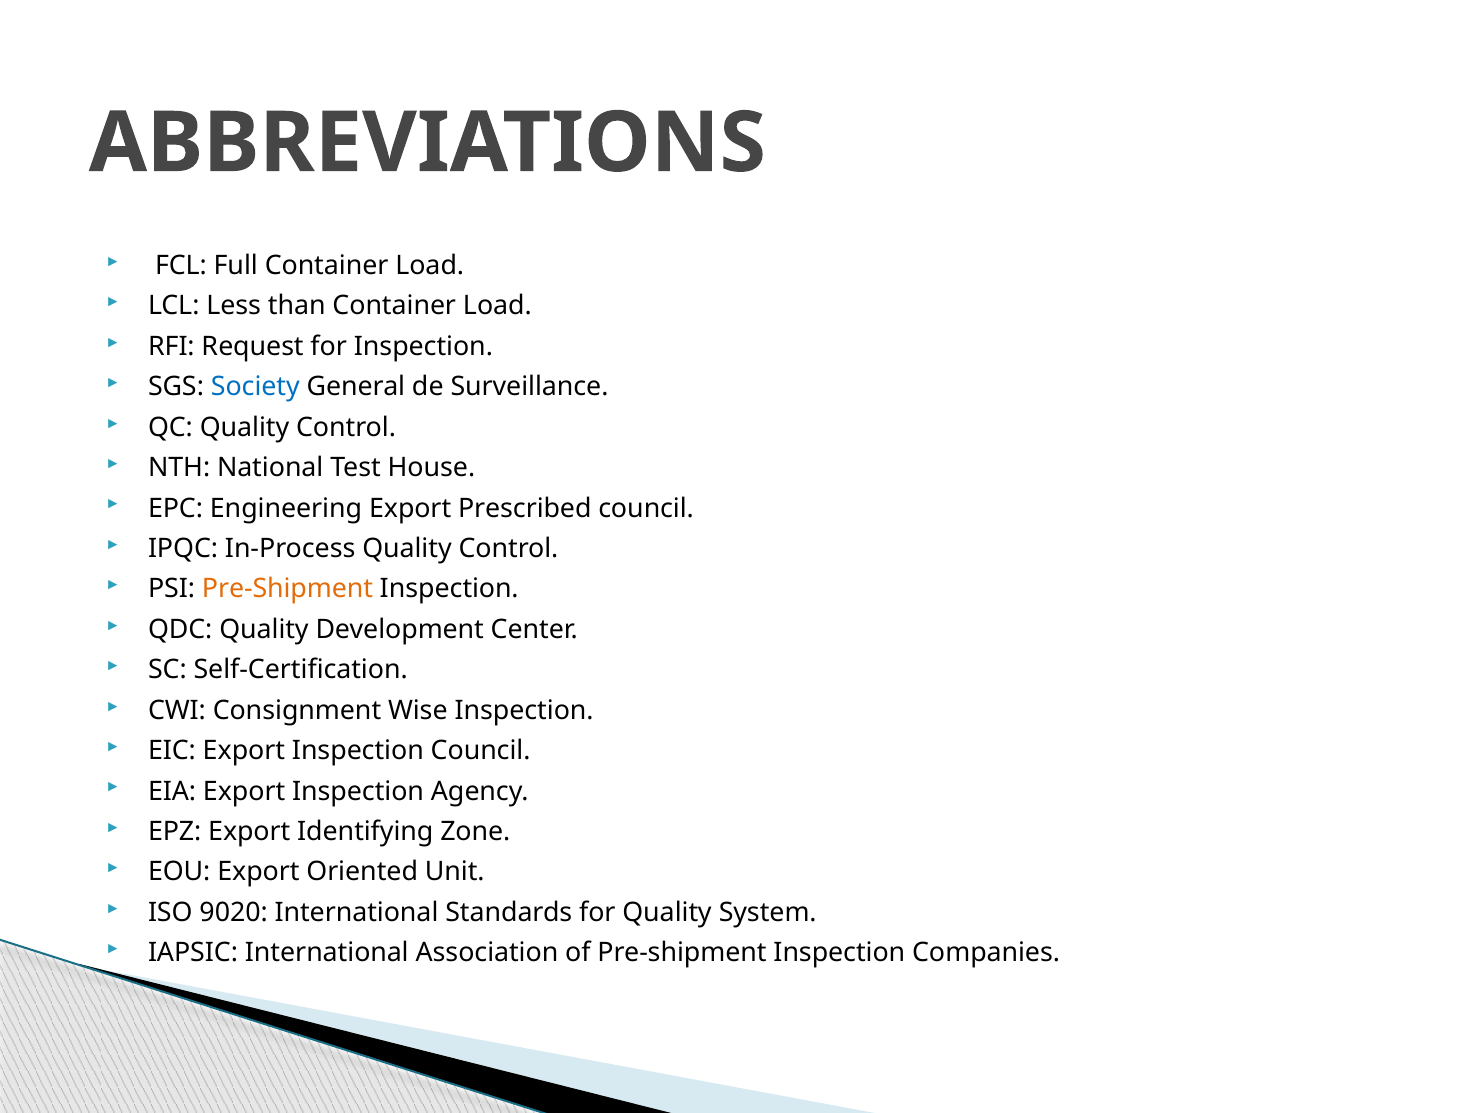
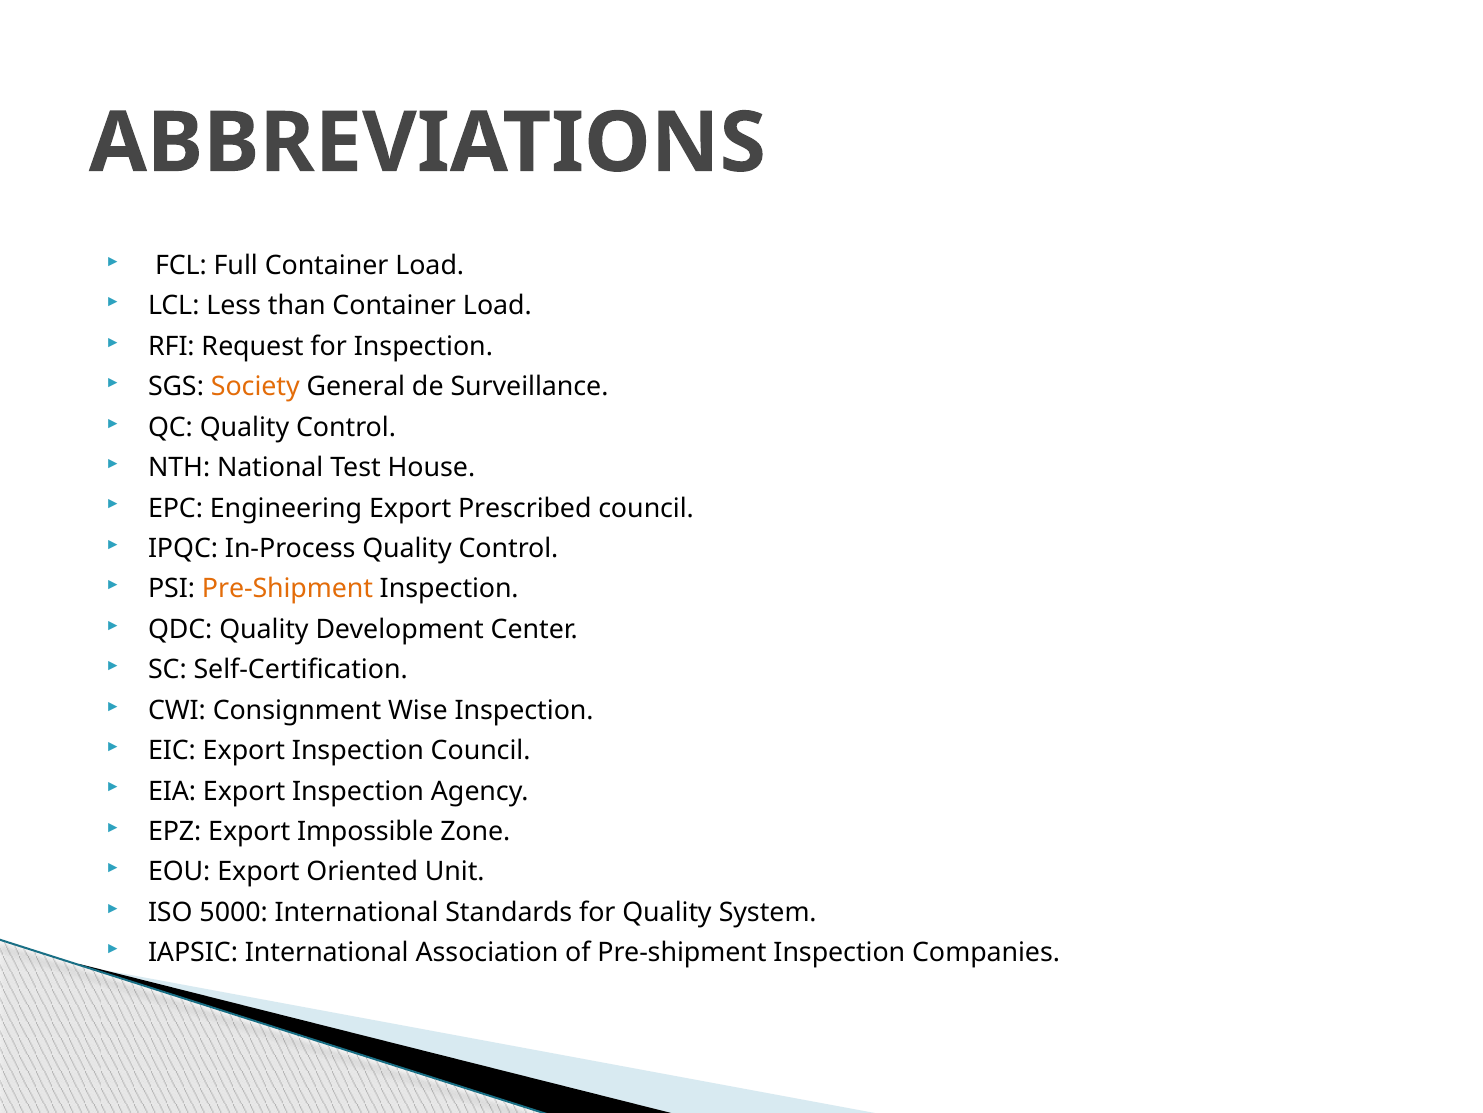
Society colour: blue -> orange
Identifying: Identifying -> Impossible
9020: 9020 -> 5000
